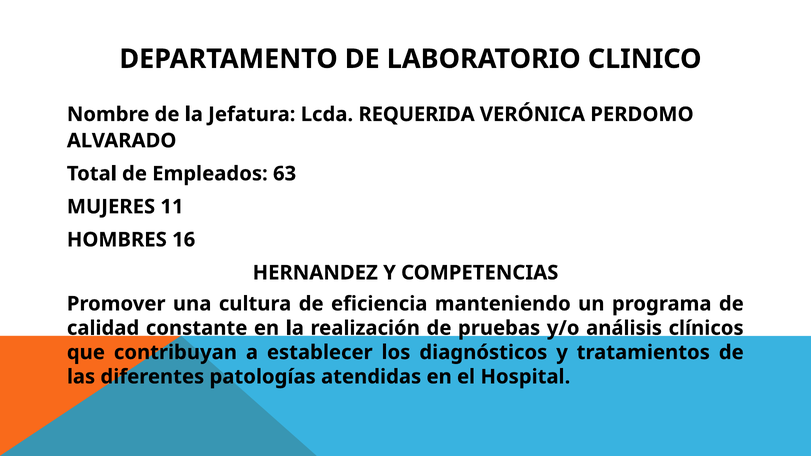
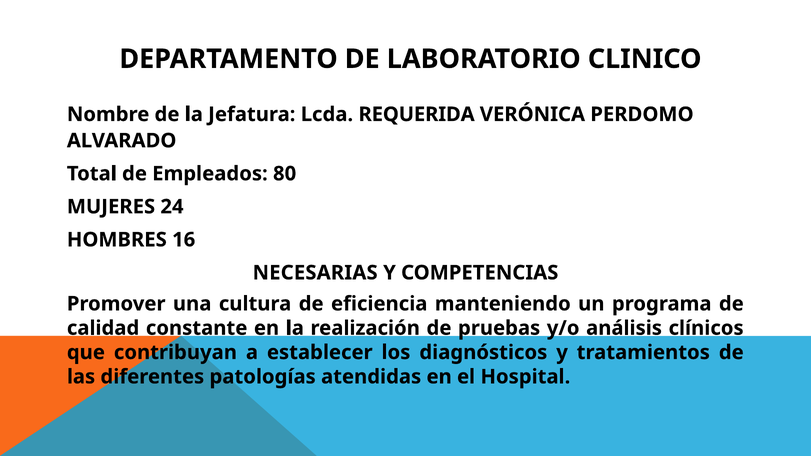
63: 63 -> 80
11: 11 -> 24
HERNANDEZ: HERNANDEZ -> NECESARIAS
